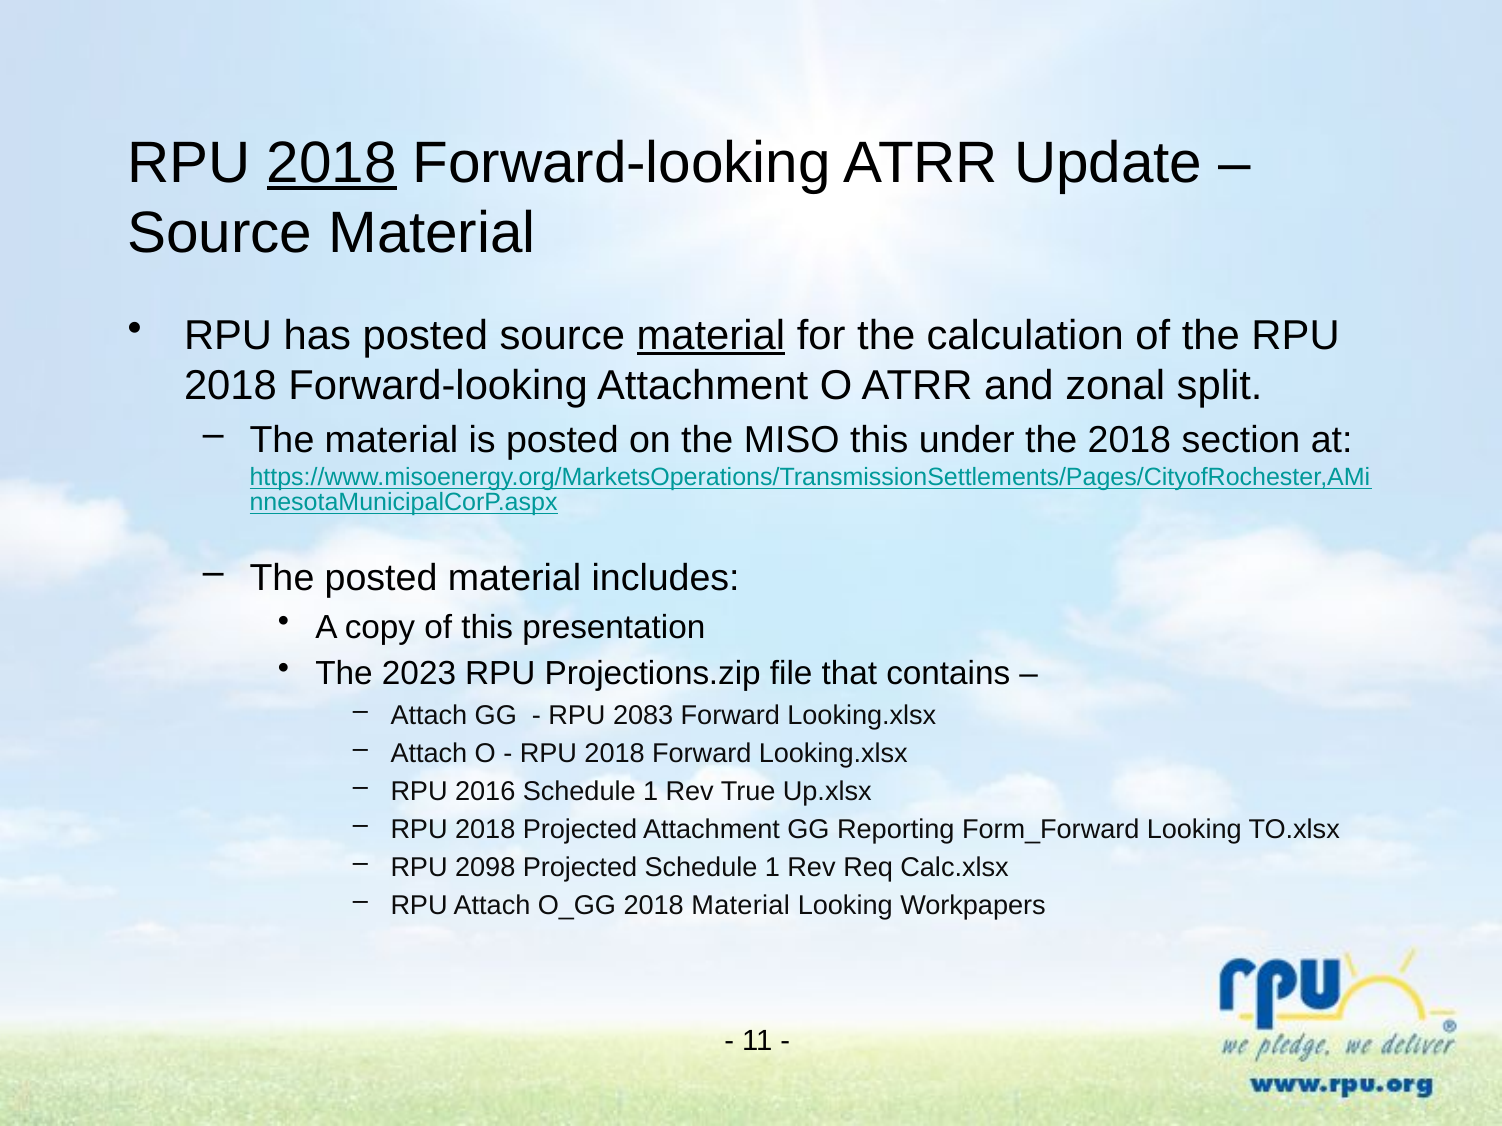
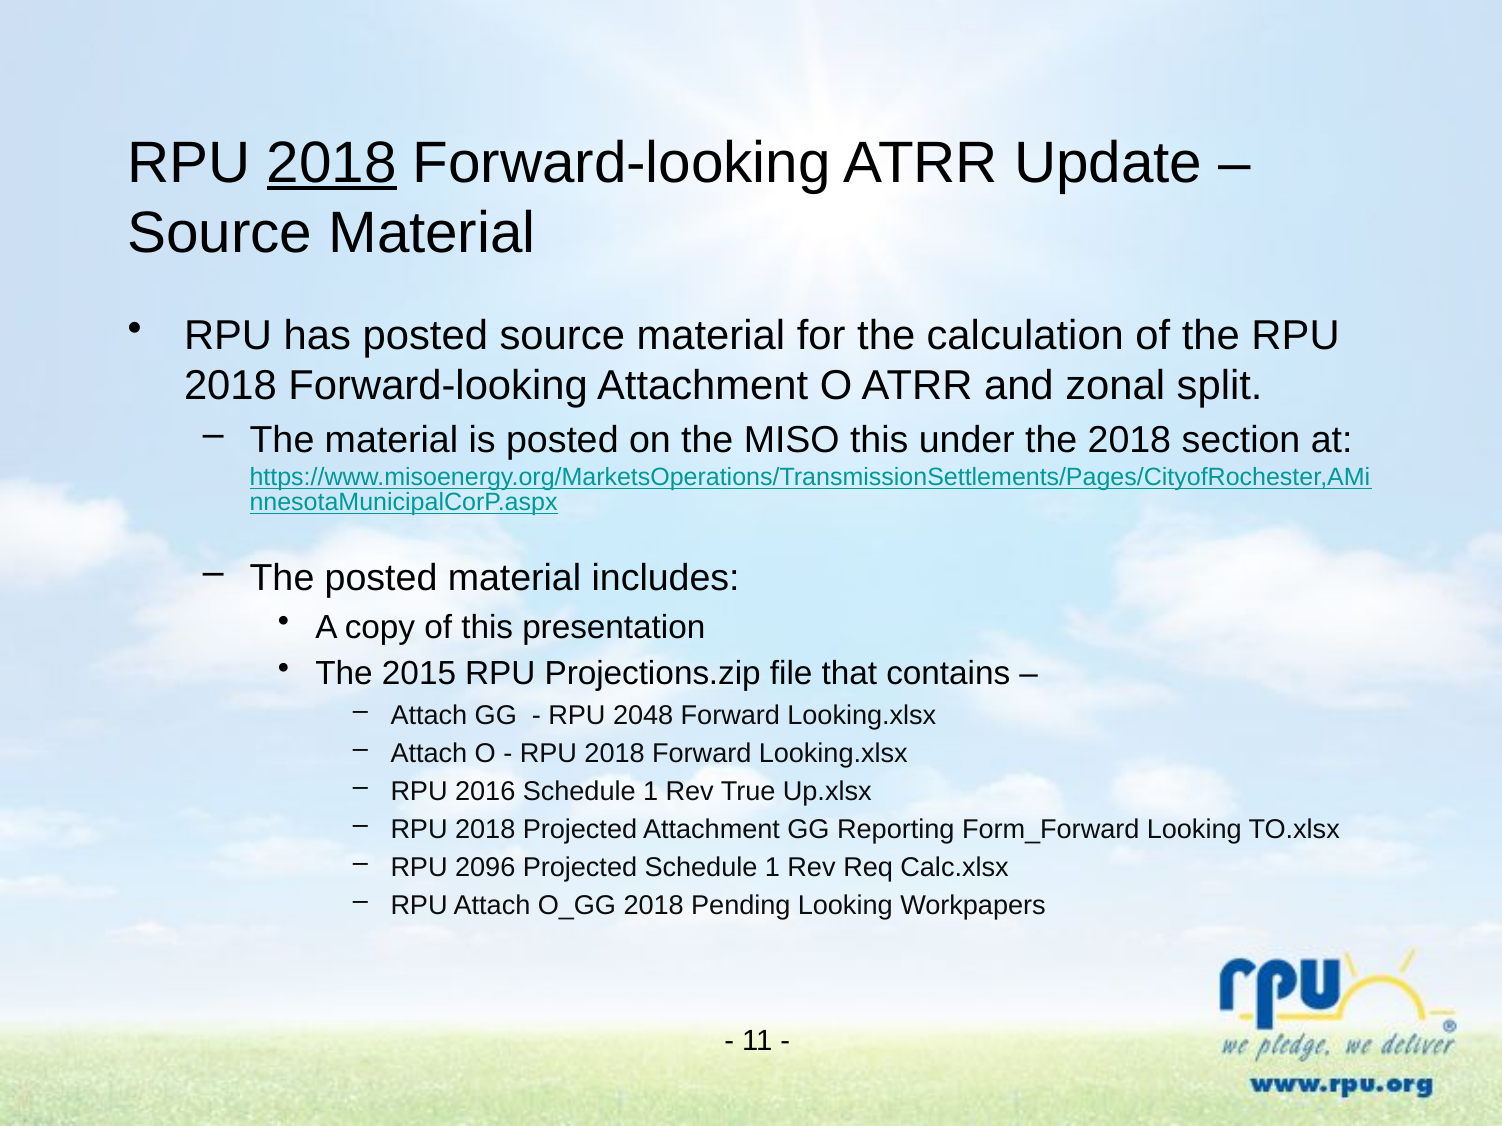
material at (711, 336) underline: present -> none
2023: 2023 -> 2015
2083: 2083 -> 2048
2098: 2098 -> 2096
2018 Material: Material -> Pending
